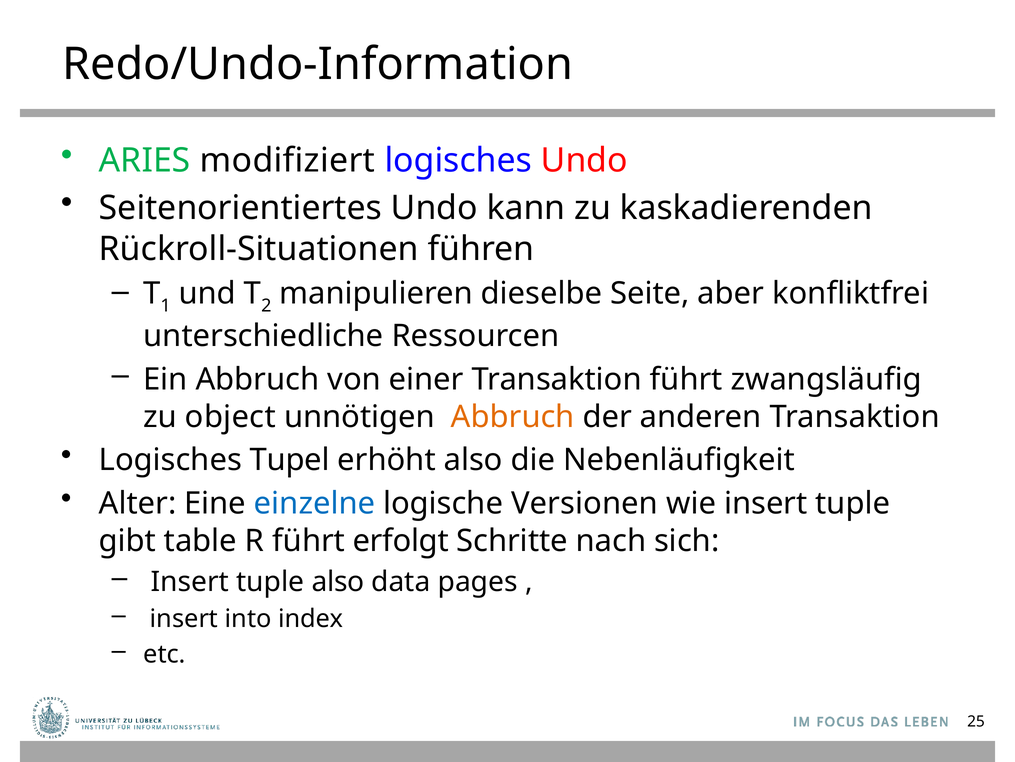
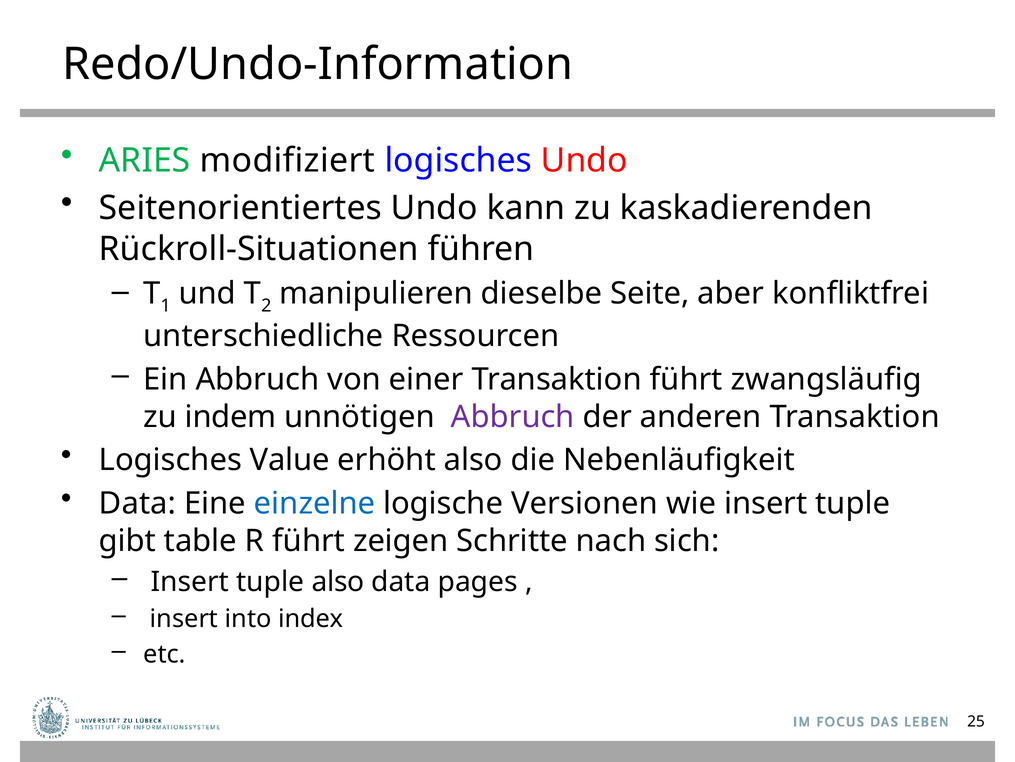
object: object -> indem
Abbruch at (513, 416) colour: orange -> purple
Tupel: Tupel -> Value
Alter at (138, 503): Alter -> Data
erfolgt: erfolgt -> zeigen
